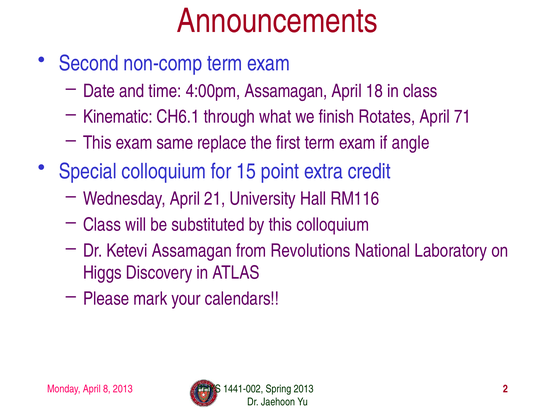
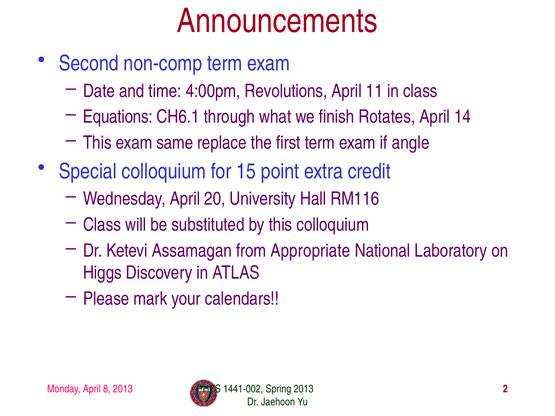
4:00pm Assamagan: Assamagan -> Revolutions
18: 18 -> 11
Kinematic: Kinematic -> Equations
71: 71 -> 14
21: 21 -> 20
Revolutions: Revolutions -> Appropriate
